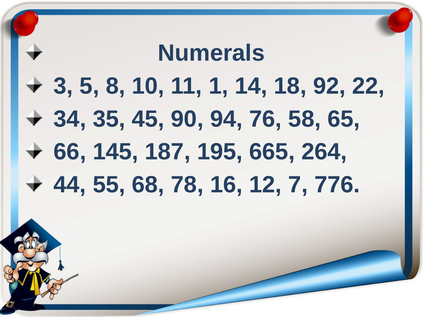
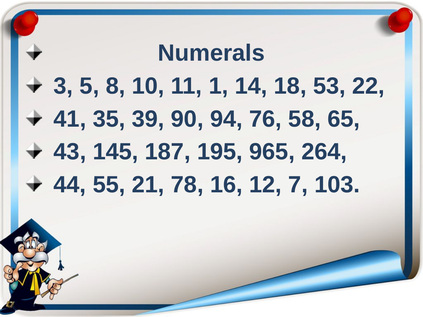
92: 92 -> 53
34: 34 -> 41
45: 45 -> 39
66: 66 -> 43
665: 665 -> 965
68: 68 -> 21
776: 776 -> 103
